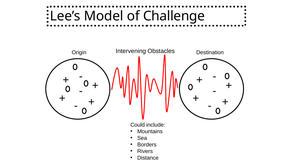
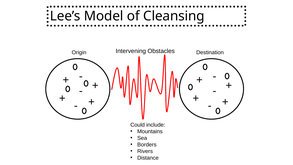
Challenge: Challenge -> Cleansing
